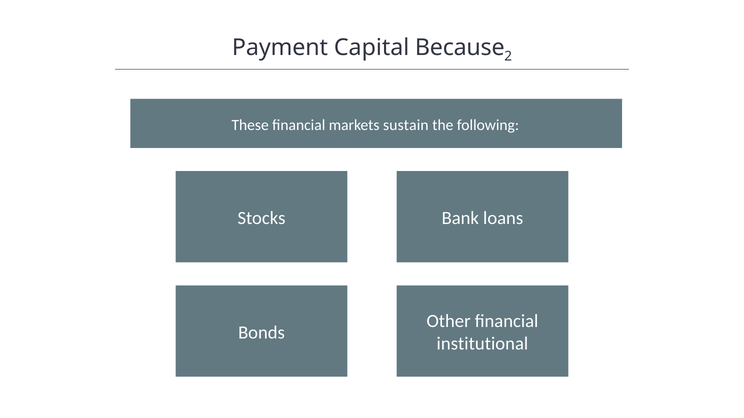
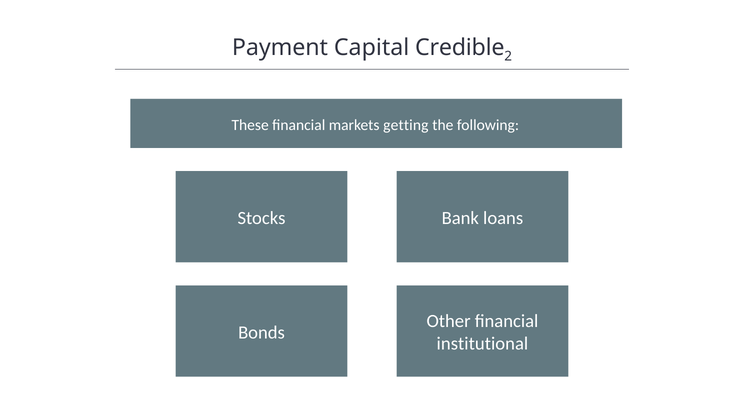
Because: Because -> Credible
sustain: sustain -> getting
